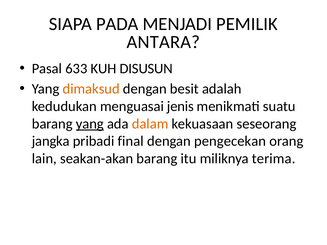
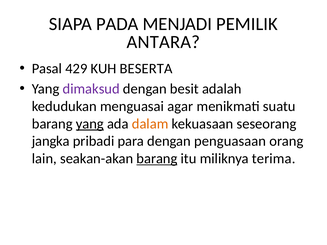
633: 633 -> 429
DISUSUN: DISUSUN -> BESERTA
dimaksud colour: orange -> purple
jenis: jenis -> agar
final: final -> para
pengecekan: pengecekan -> penguasaan
barang at (157, 159) underline: none -> present
